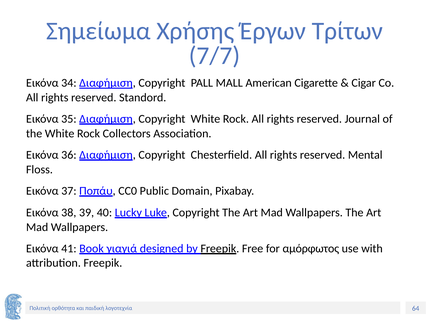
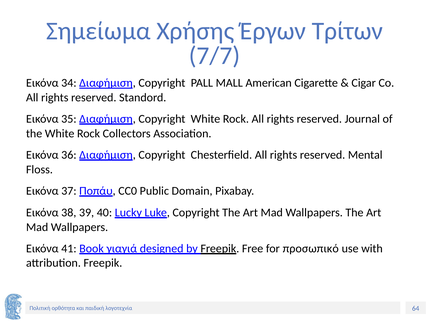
αμόρφωτος: αμόρφωτος -> προσωπικό
